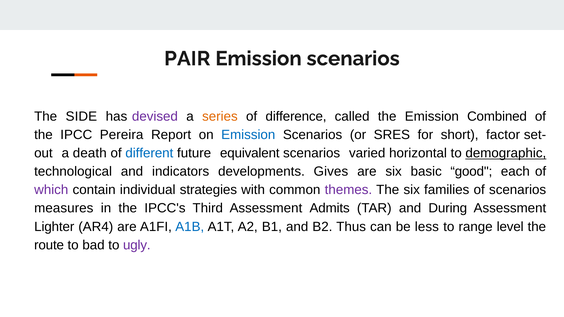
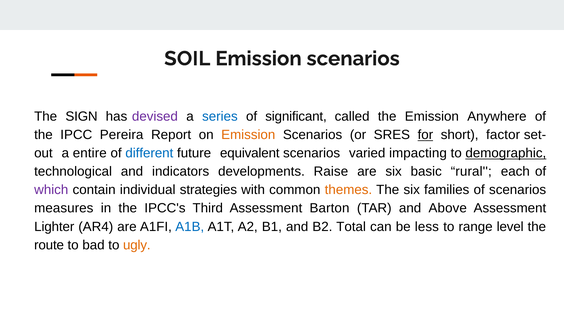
PAIR: PAIR -> SOIL
SIDE: SIDE -> SIGN
series colour: orange -> blue
difference: difference -> significant
Combined: Combined -> Anywhere
Emission at (248, 135) colour: blue -> orange
for underline: none -> present
death: death -> entire
horizontal: horizontal -> impacting
Gives: Gives -> Raise
good: good -> rural
themes colour: purple -> orange
Admits: Admits -> Barton
During: During -> Above
Thus: Thus -> Total
ugly colour: purple -> orange
